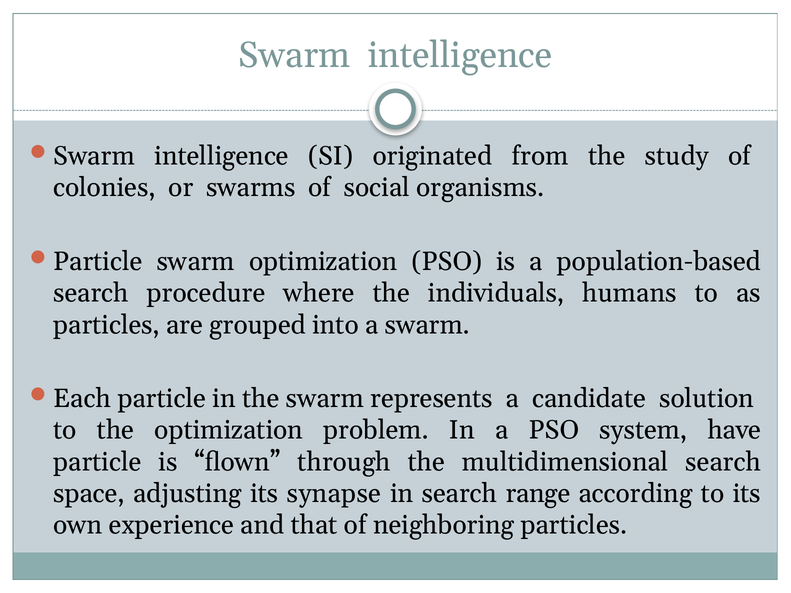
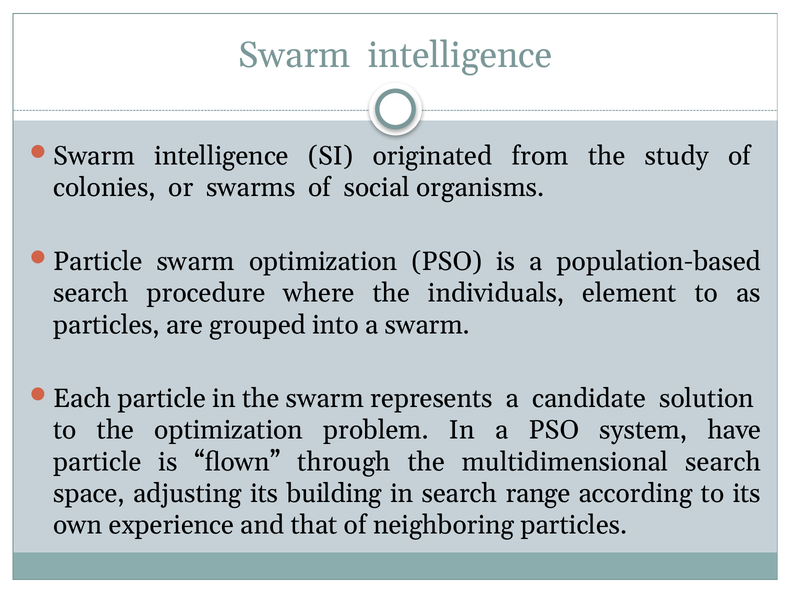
humans: humans -> element
synapse: synapse -> building
